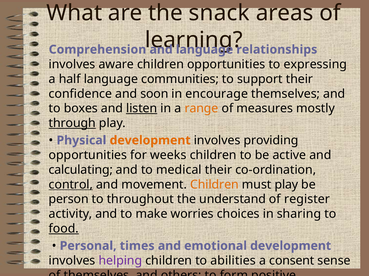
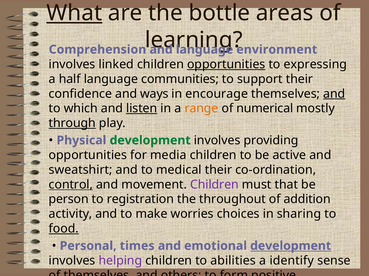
What underline: none -> present
snack: snack -> bottle
relationships at (277, 50): relationships -> environment
aware: aware -> linked
opportunities at (226, 64) underline: none -> present
soon: soon -> ways
and at (334, 94) underline: none -> present
boxes: boxes -> which
measures: measures -> numerical
development at (150, 141) colour: orange -> green
weeks: weeks -> media
calculating: calculating -> sweatshirt
Children at (214, 185) colour: orange -> purple
must play: play -> that
throughout: throughout -> registration
the understand: understand -> throughout
register: register -> addition
development at (291, 246) underline: none -> present
consent: consent -> identify
